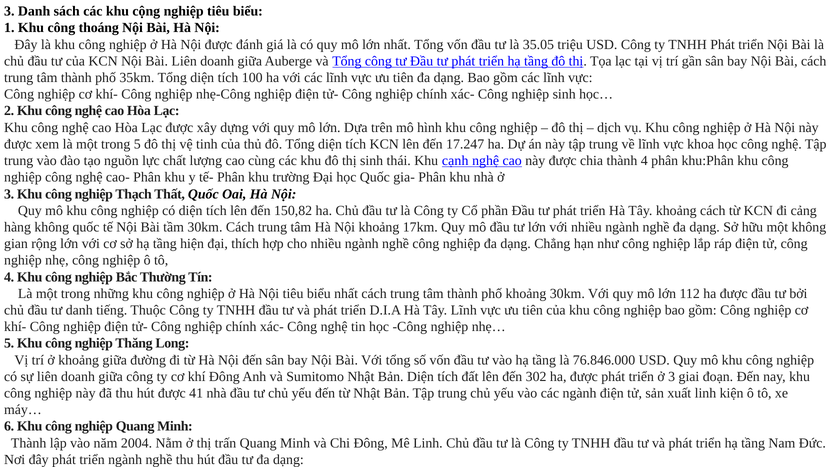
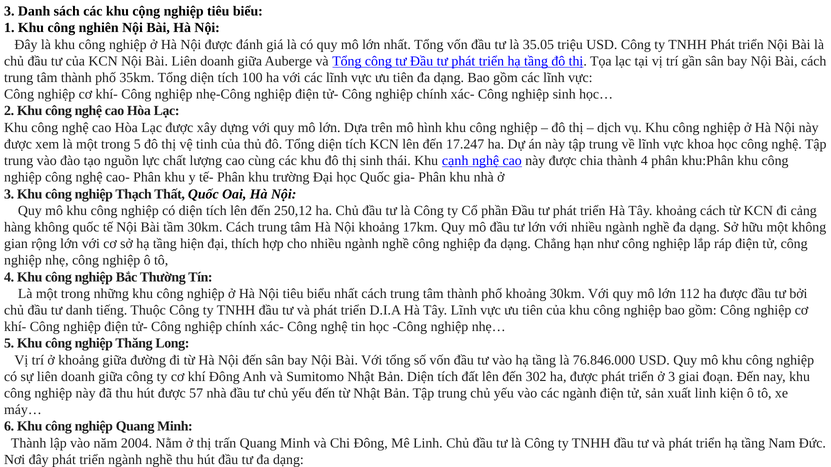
thoáng: thoáng -> nghiên
150,82: 150,82 -> 250,12
41: 41 -> 57
